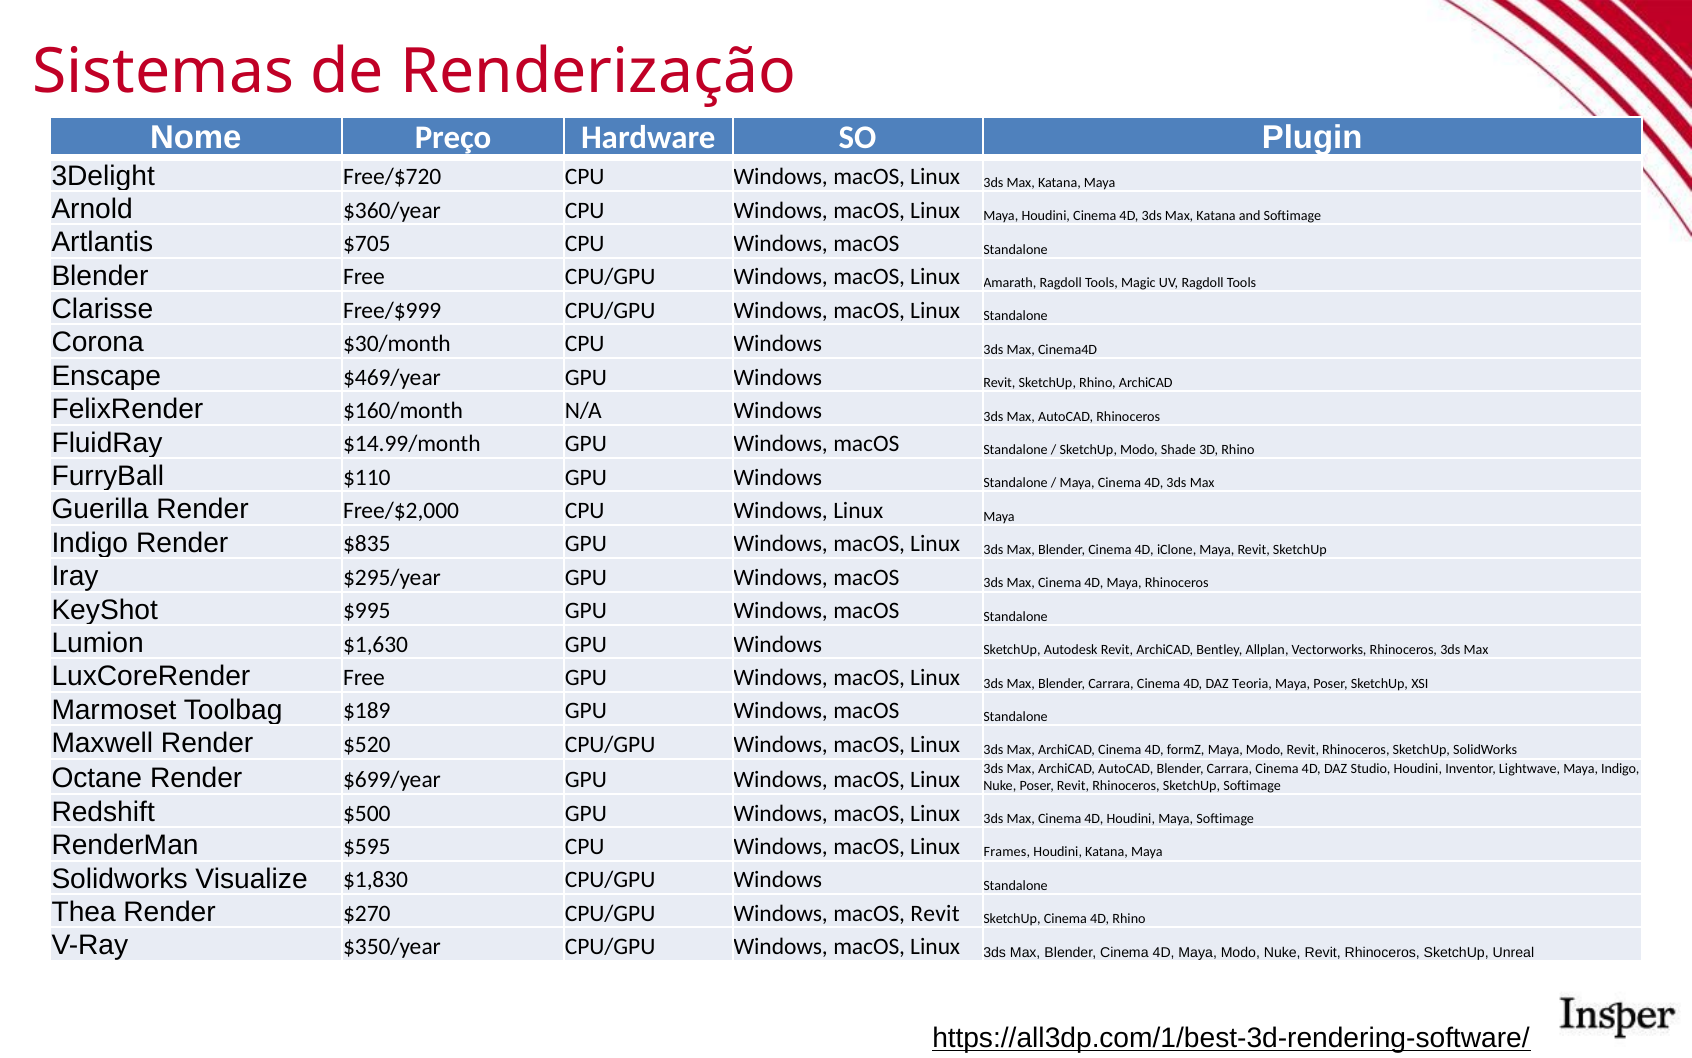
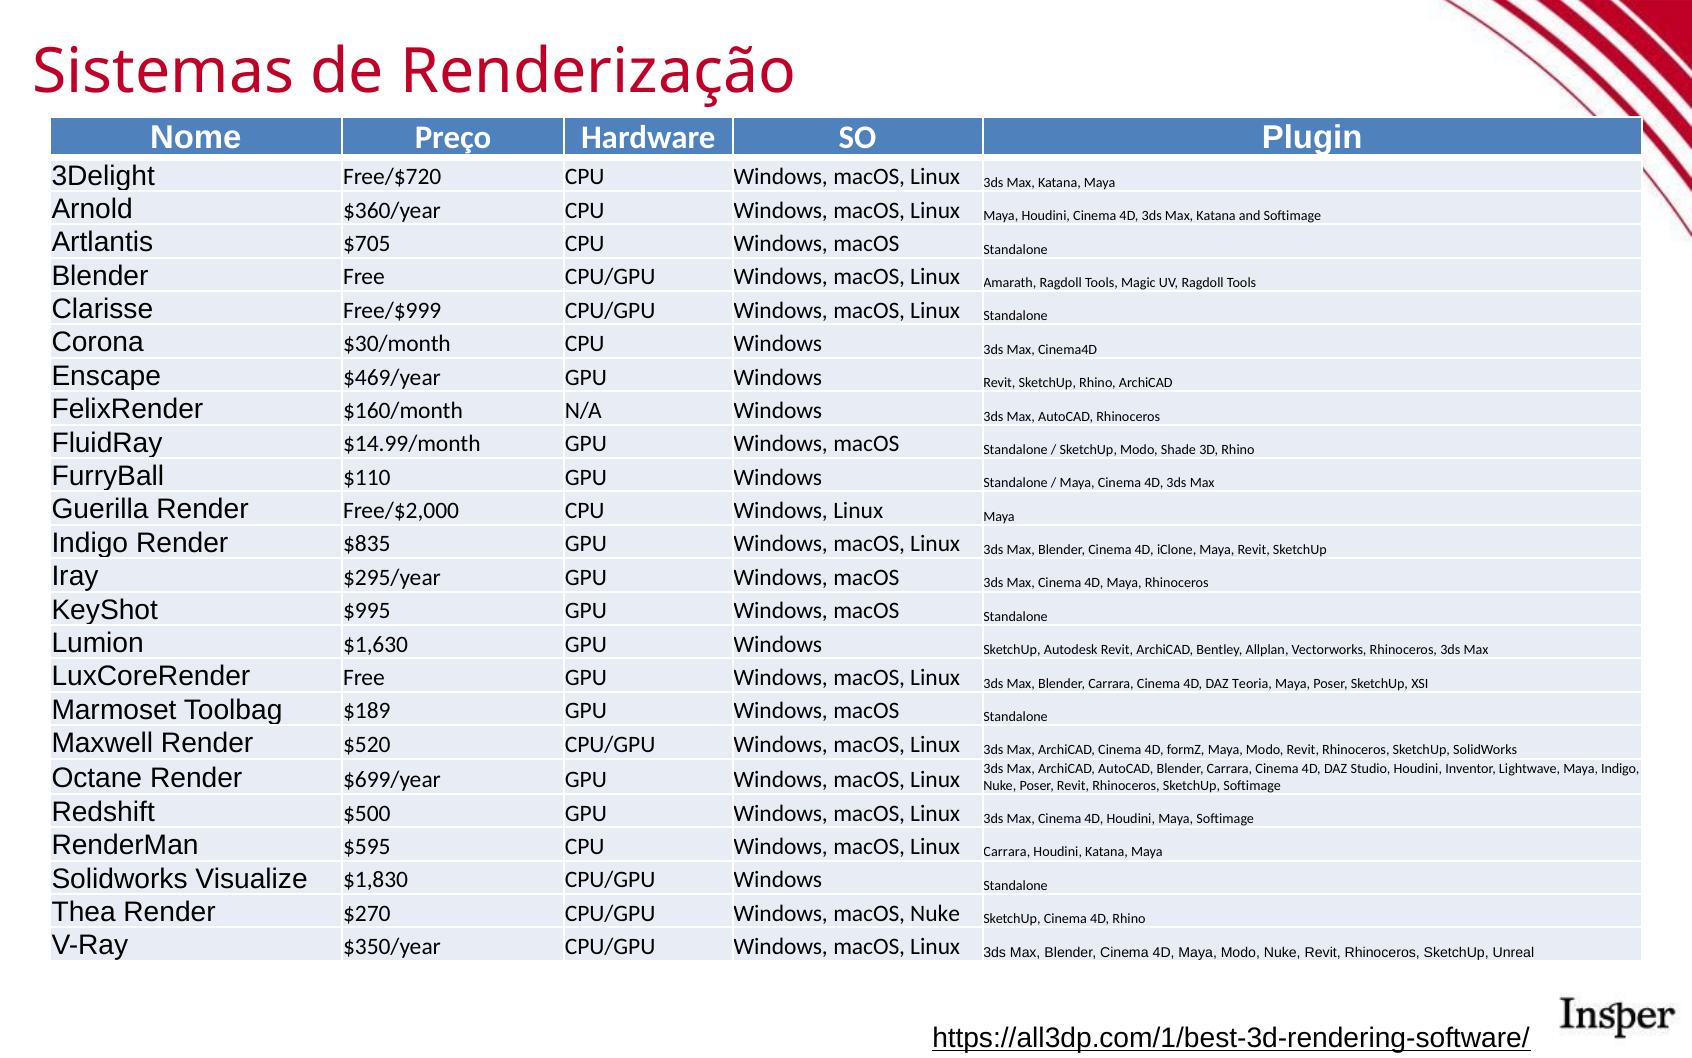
Linux Frames: Frames -> Carrara
macOS Revit: Revit -> Nuke
